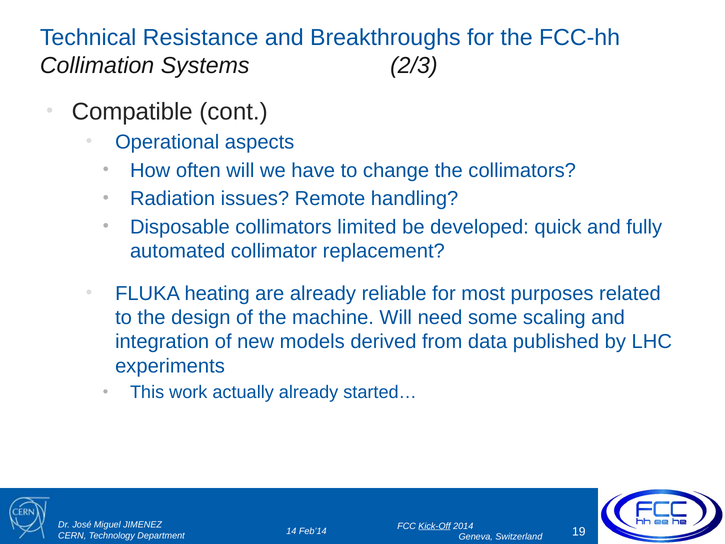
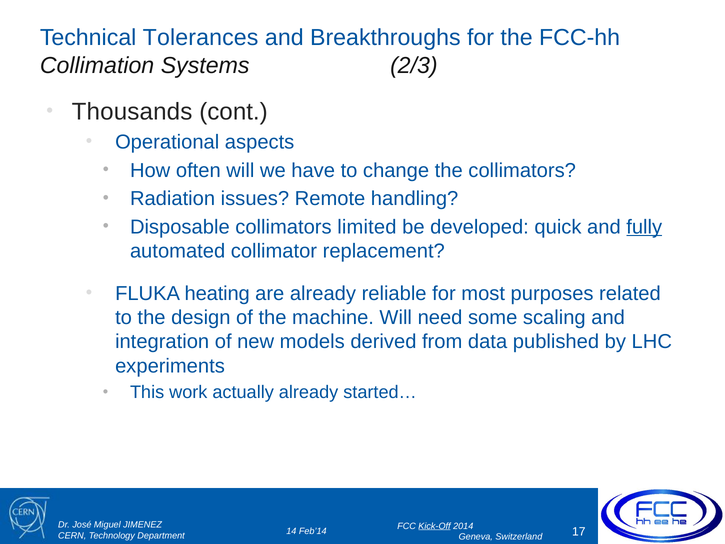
Resistance: Resistance -> Tolerances
Compatible: Compatible -> Thousands
fully underline: none -> present
19: 19 -> 17
